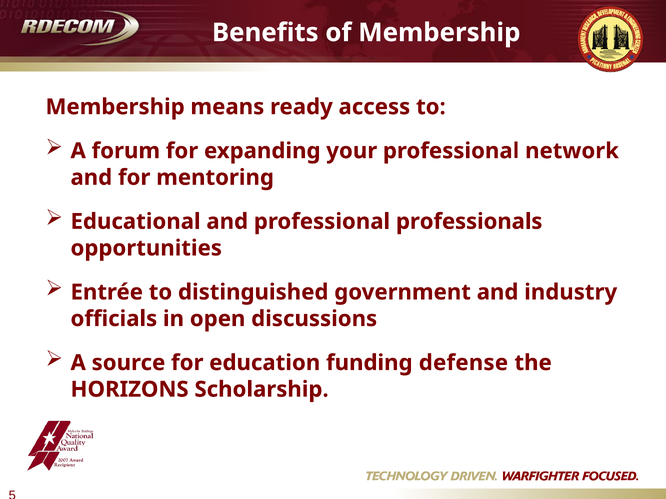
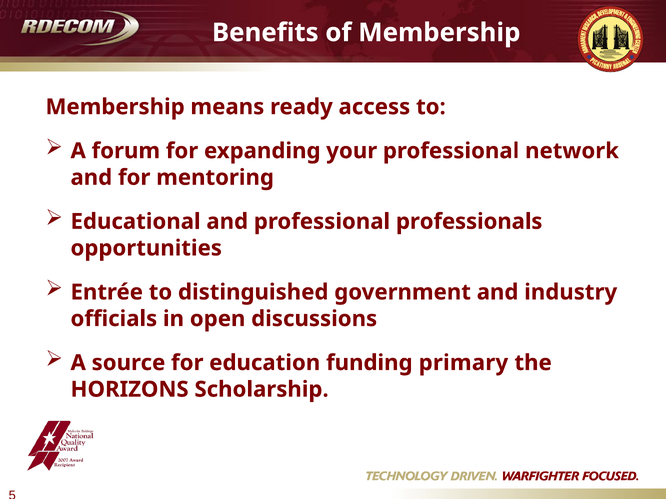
defense: defense -> primary
